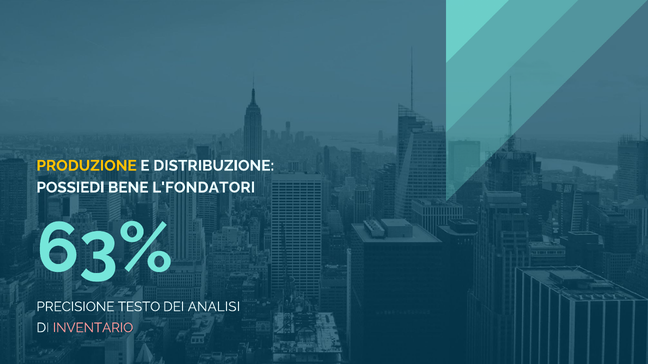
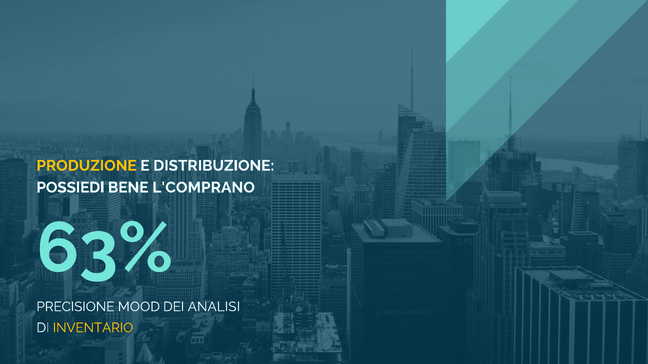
L'FONDATORI: L'FONDATORI -> L'COMPRANO
TESTO: TESTO -> MOOD
INVENTARIO colour: pink -> yellow
